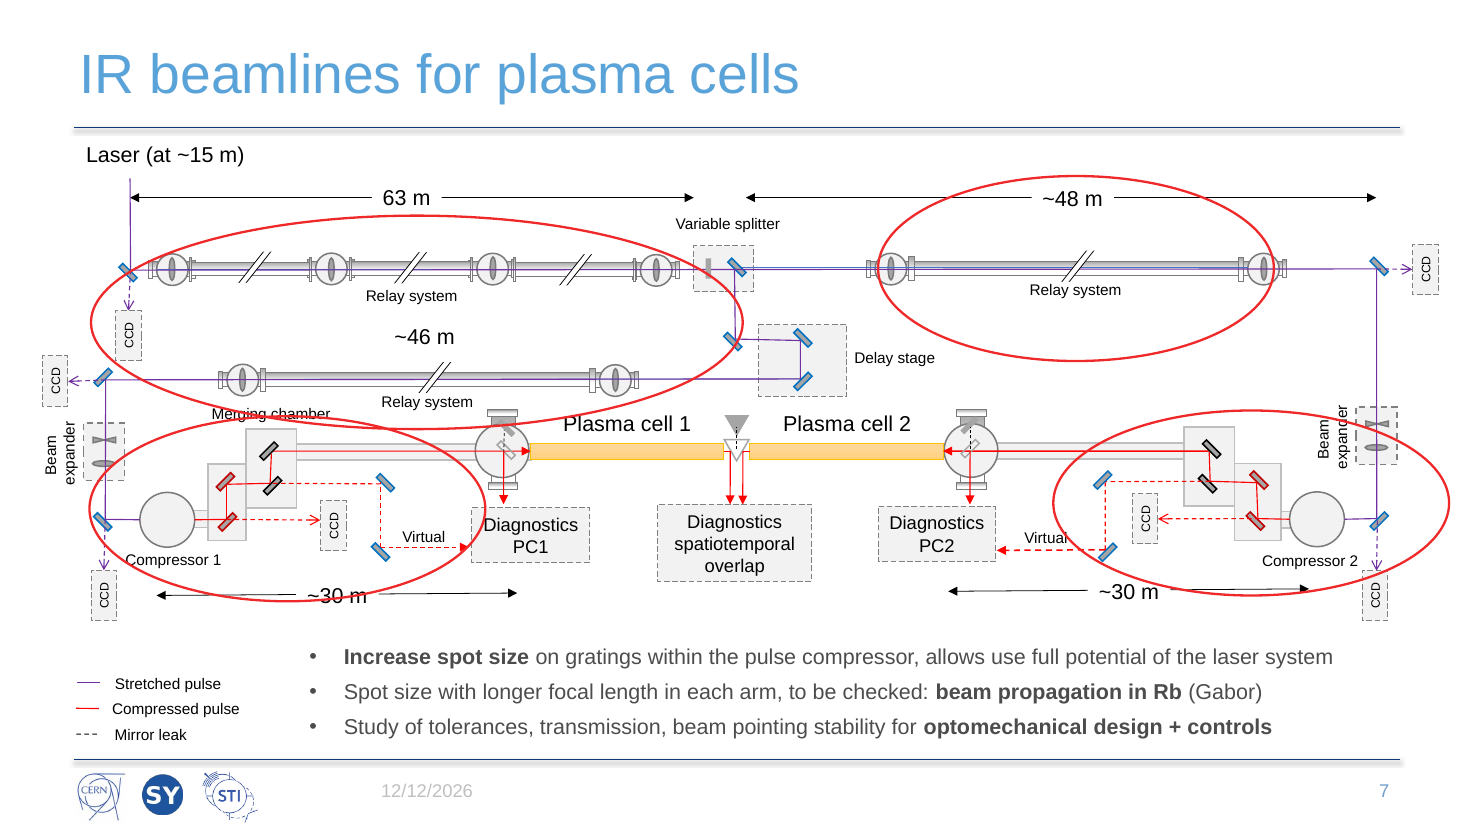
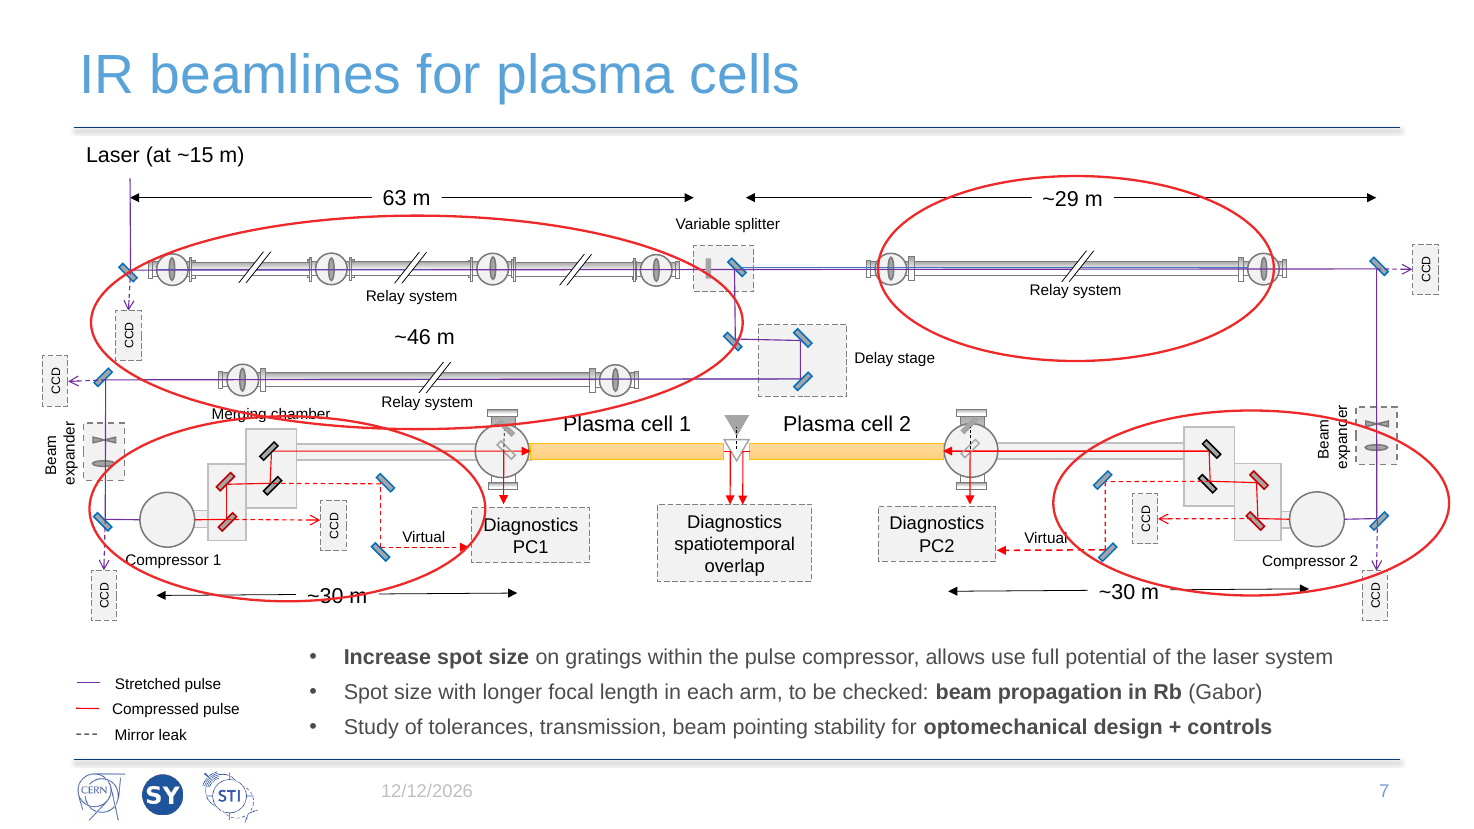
~48: ~48 -> ~29
